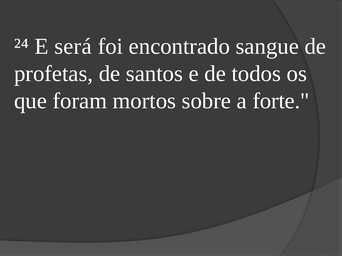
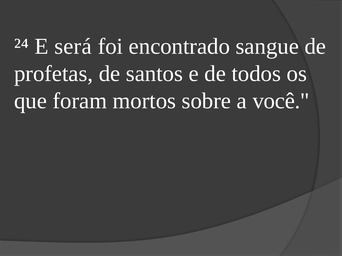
forte: forte -> você
